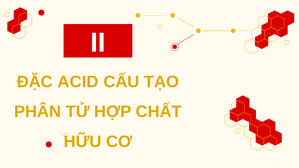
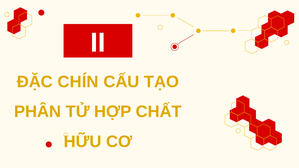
ACID: ACID -> CHÍN
